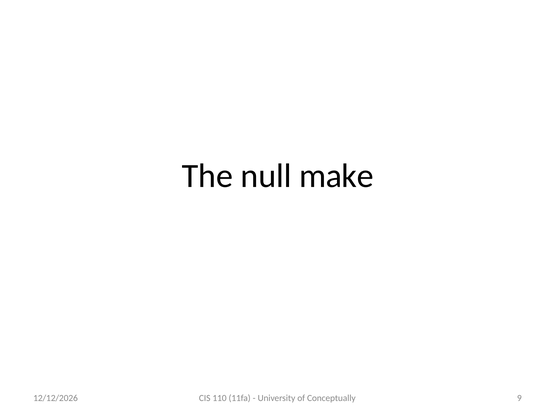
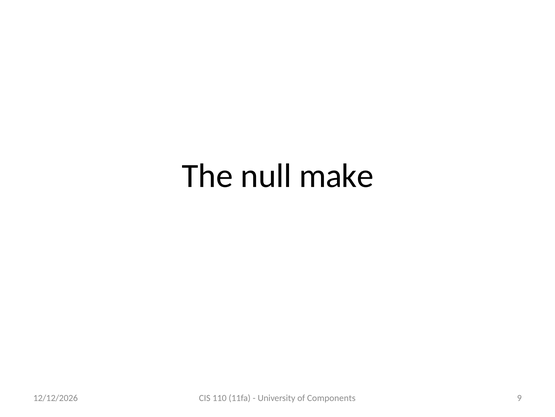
Conceptually: Conceptually -> Components
